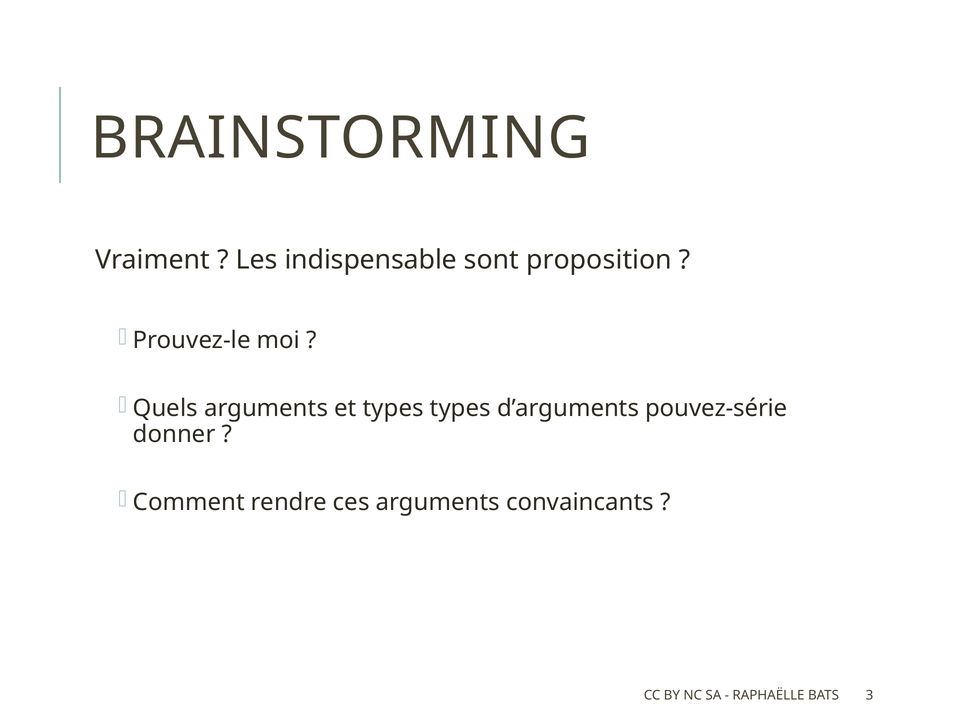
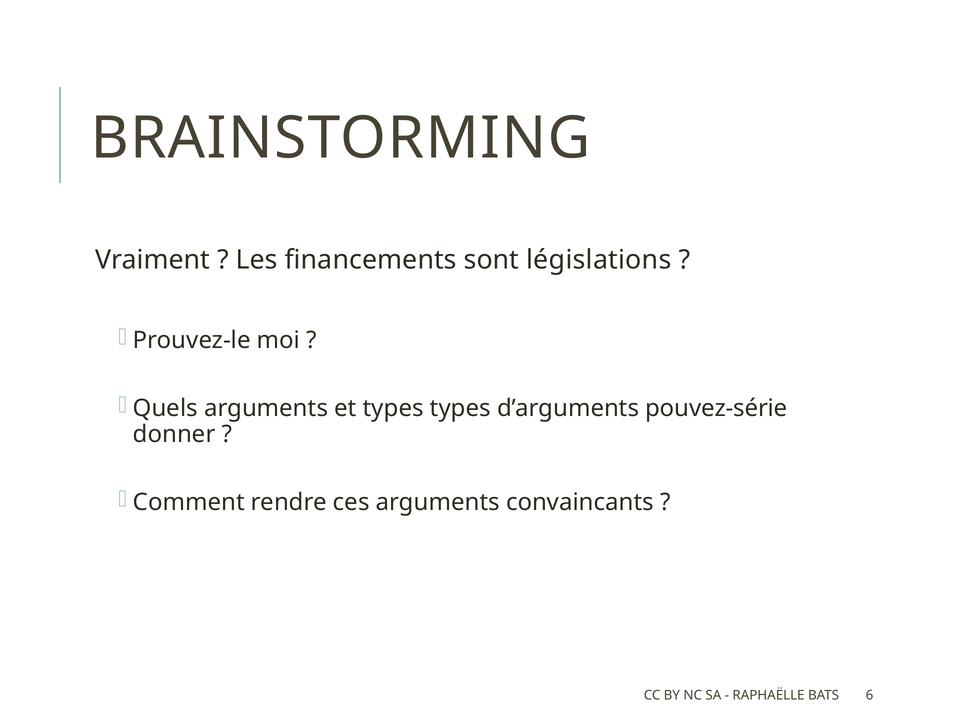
indispensable: indispensable -> financements
proposition: proposition -> législations
3: 3 -> 6
